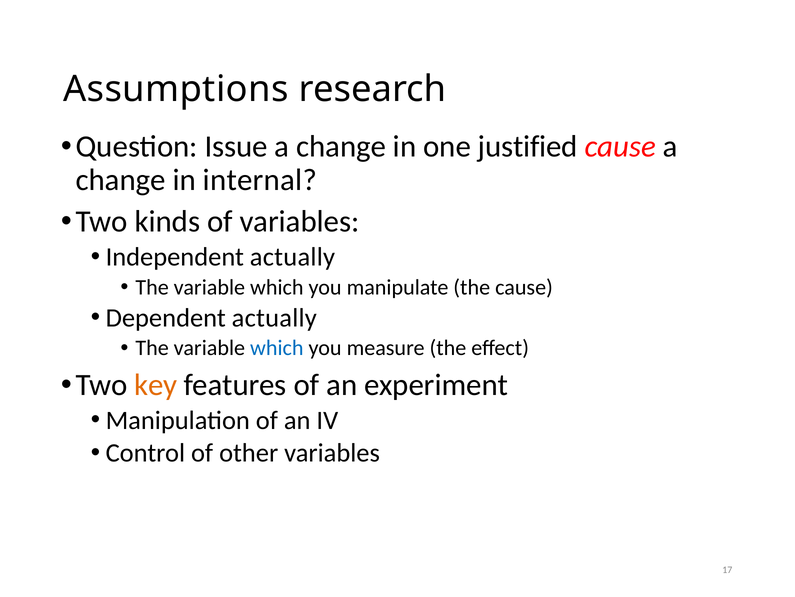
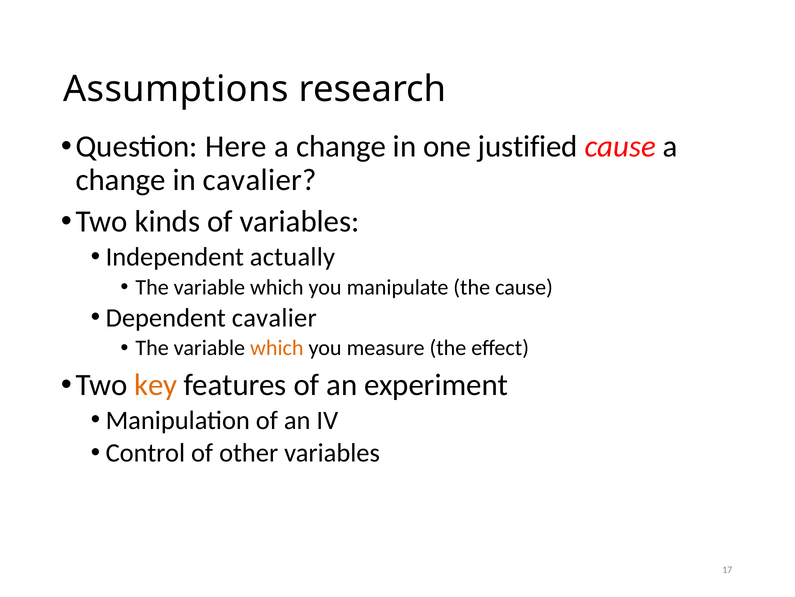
Issue: Issue -> Here
in internal: internal -> cavalier
Dependent actually: actually -> cavalier
which at (277, 348) colour: blue -> orange
